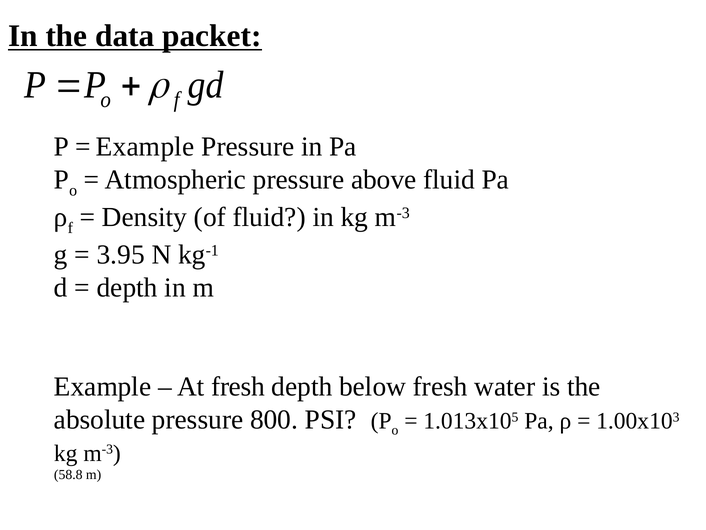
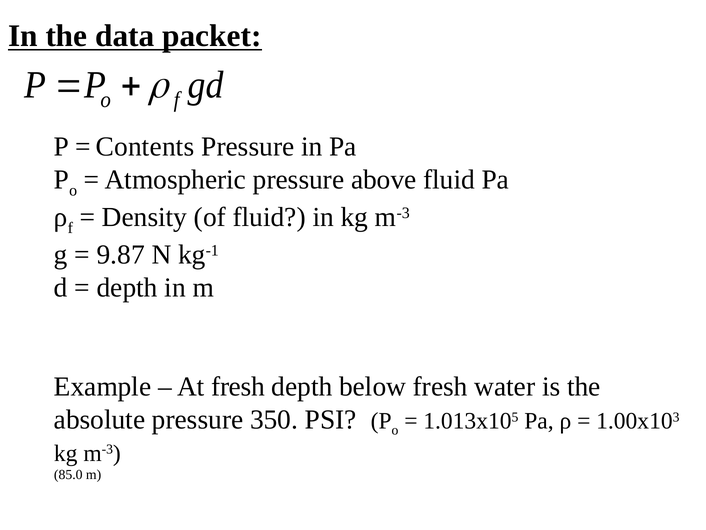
Example at (145, 147): Example -> Contents
3.95: 3.95 -> 9.87
800: 800 -> 350
58.8: 58.8 -> 85.0
